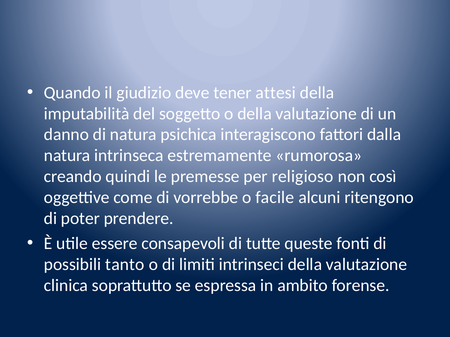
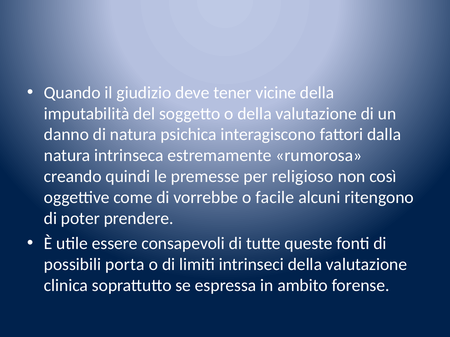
attesi: attesi -> vicine
tanto: tanto -> porta
